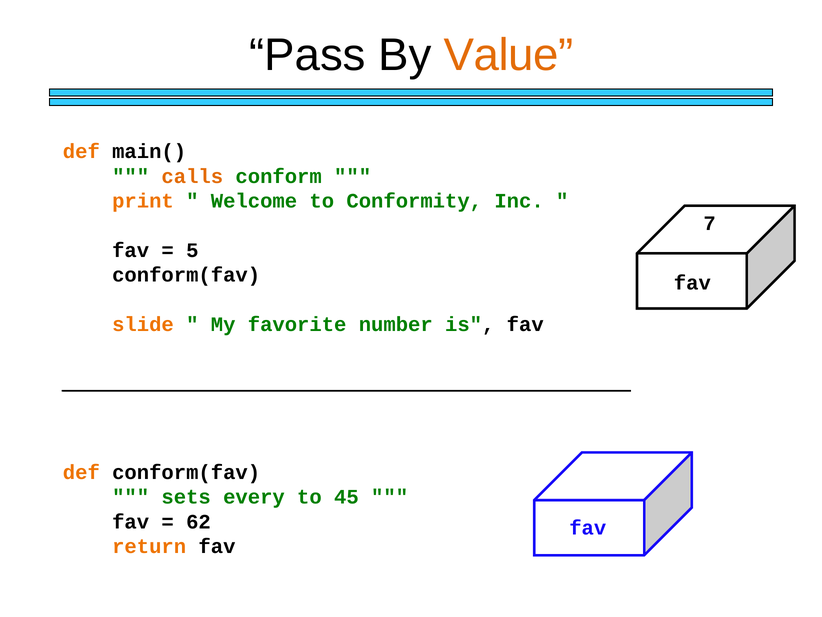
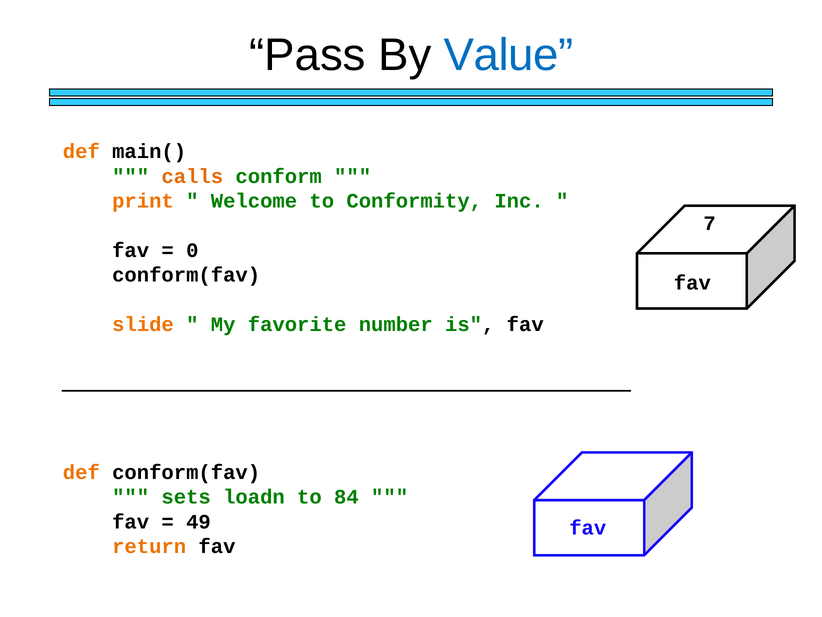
Value colour: orange -> blue
5: 5 -> 0
every: every -> loadn
45: 45 -> 84
62: 62 -> 49
